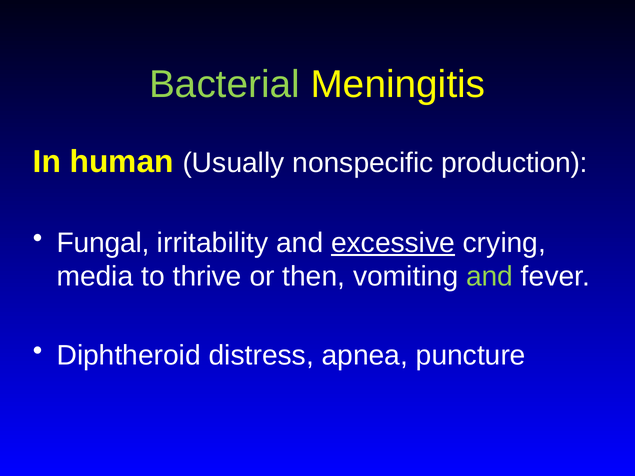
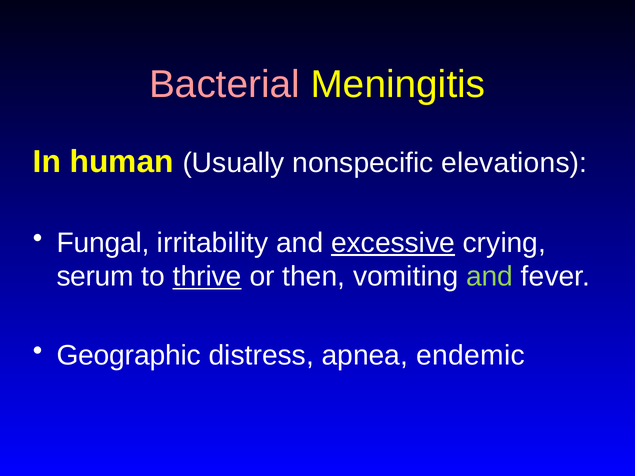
Bacterial colour: light green -> pink
production: production -> elevations
media: media -> serum
thrive underline: none -> present
Diphtheroid: Diphtheroid -> Geographic
puncture: puncture -> endemic
